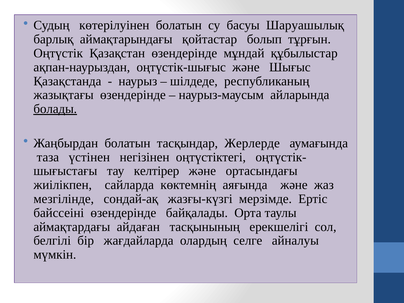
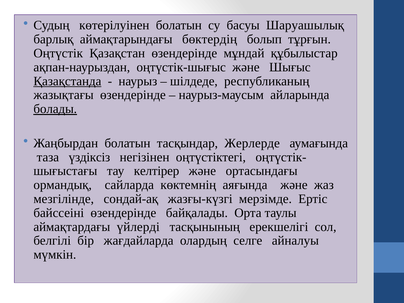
қойтастар: қойтастар -> бөктердің
Қазақстанда underline: none -> present
үстінен: үстінен -> үздіксіз
жиілікпен: жиілікпен -> ормандық
айдаған: айдаған -> үйлерді
